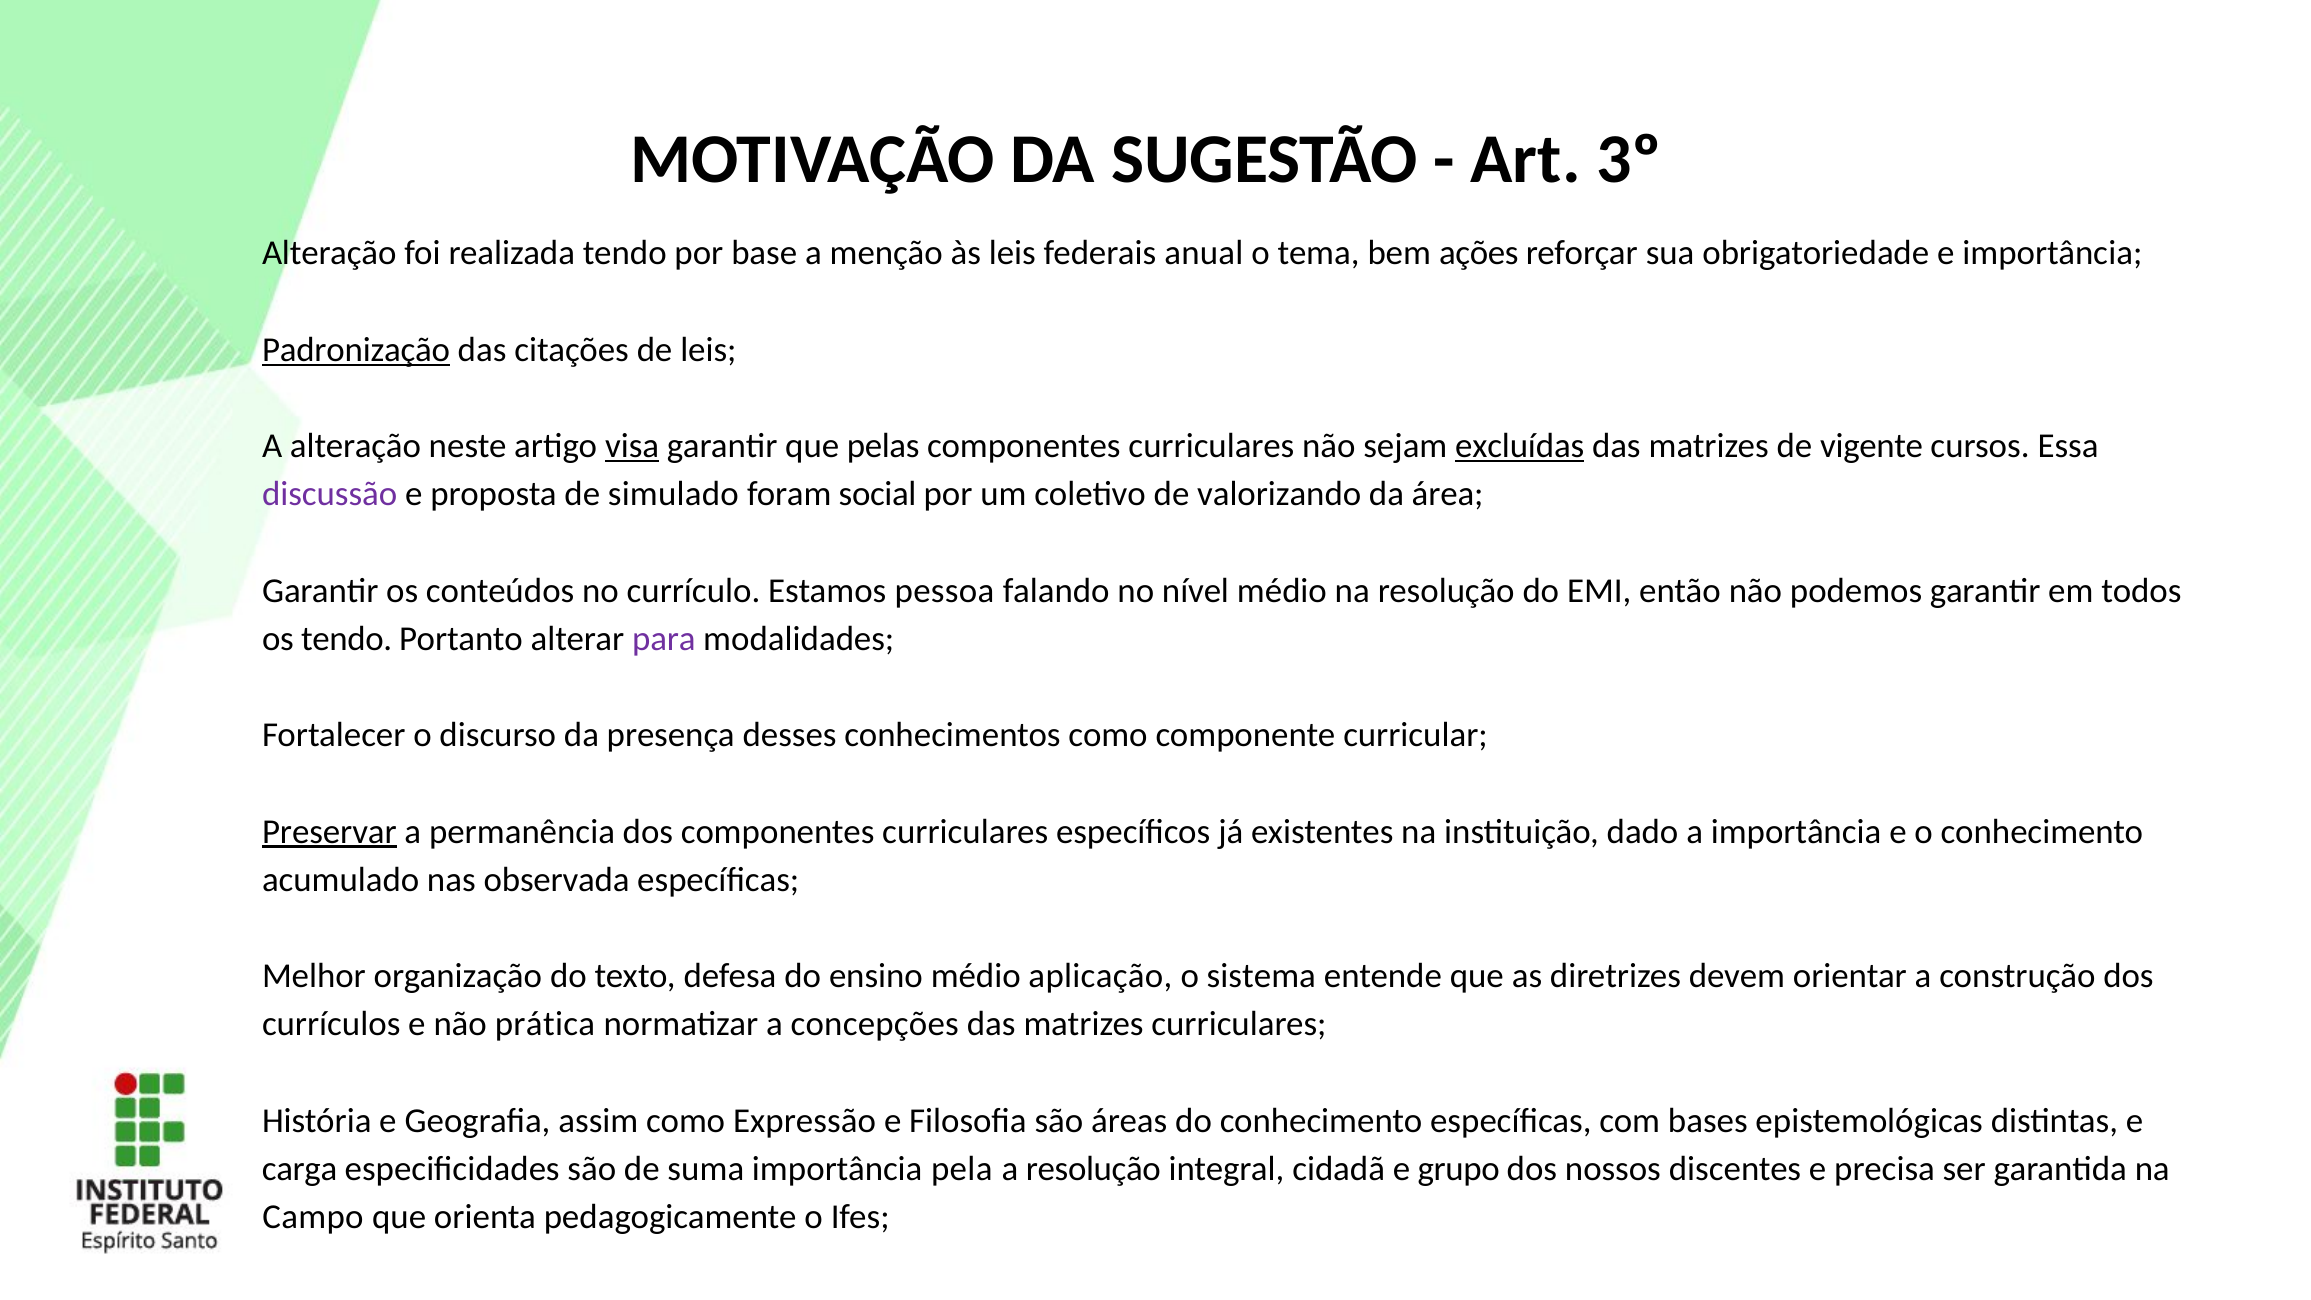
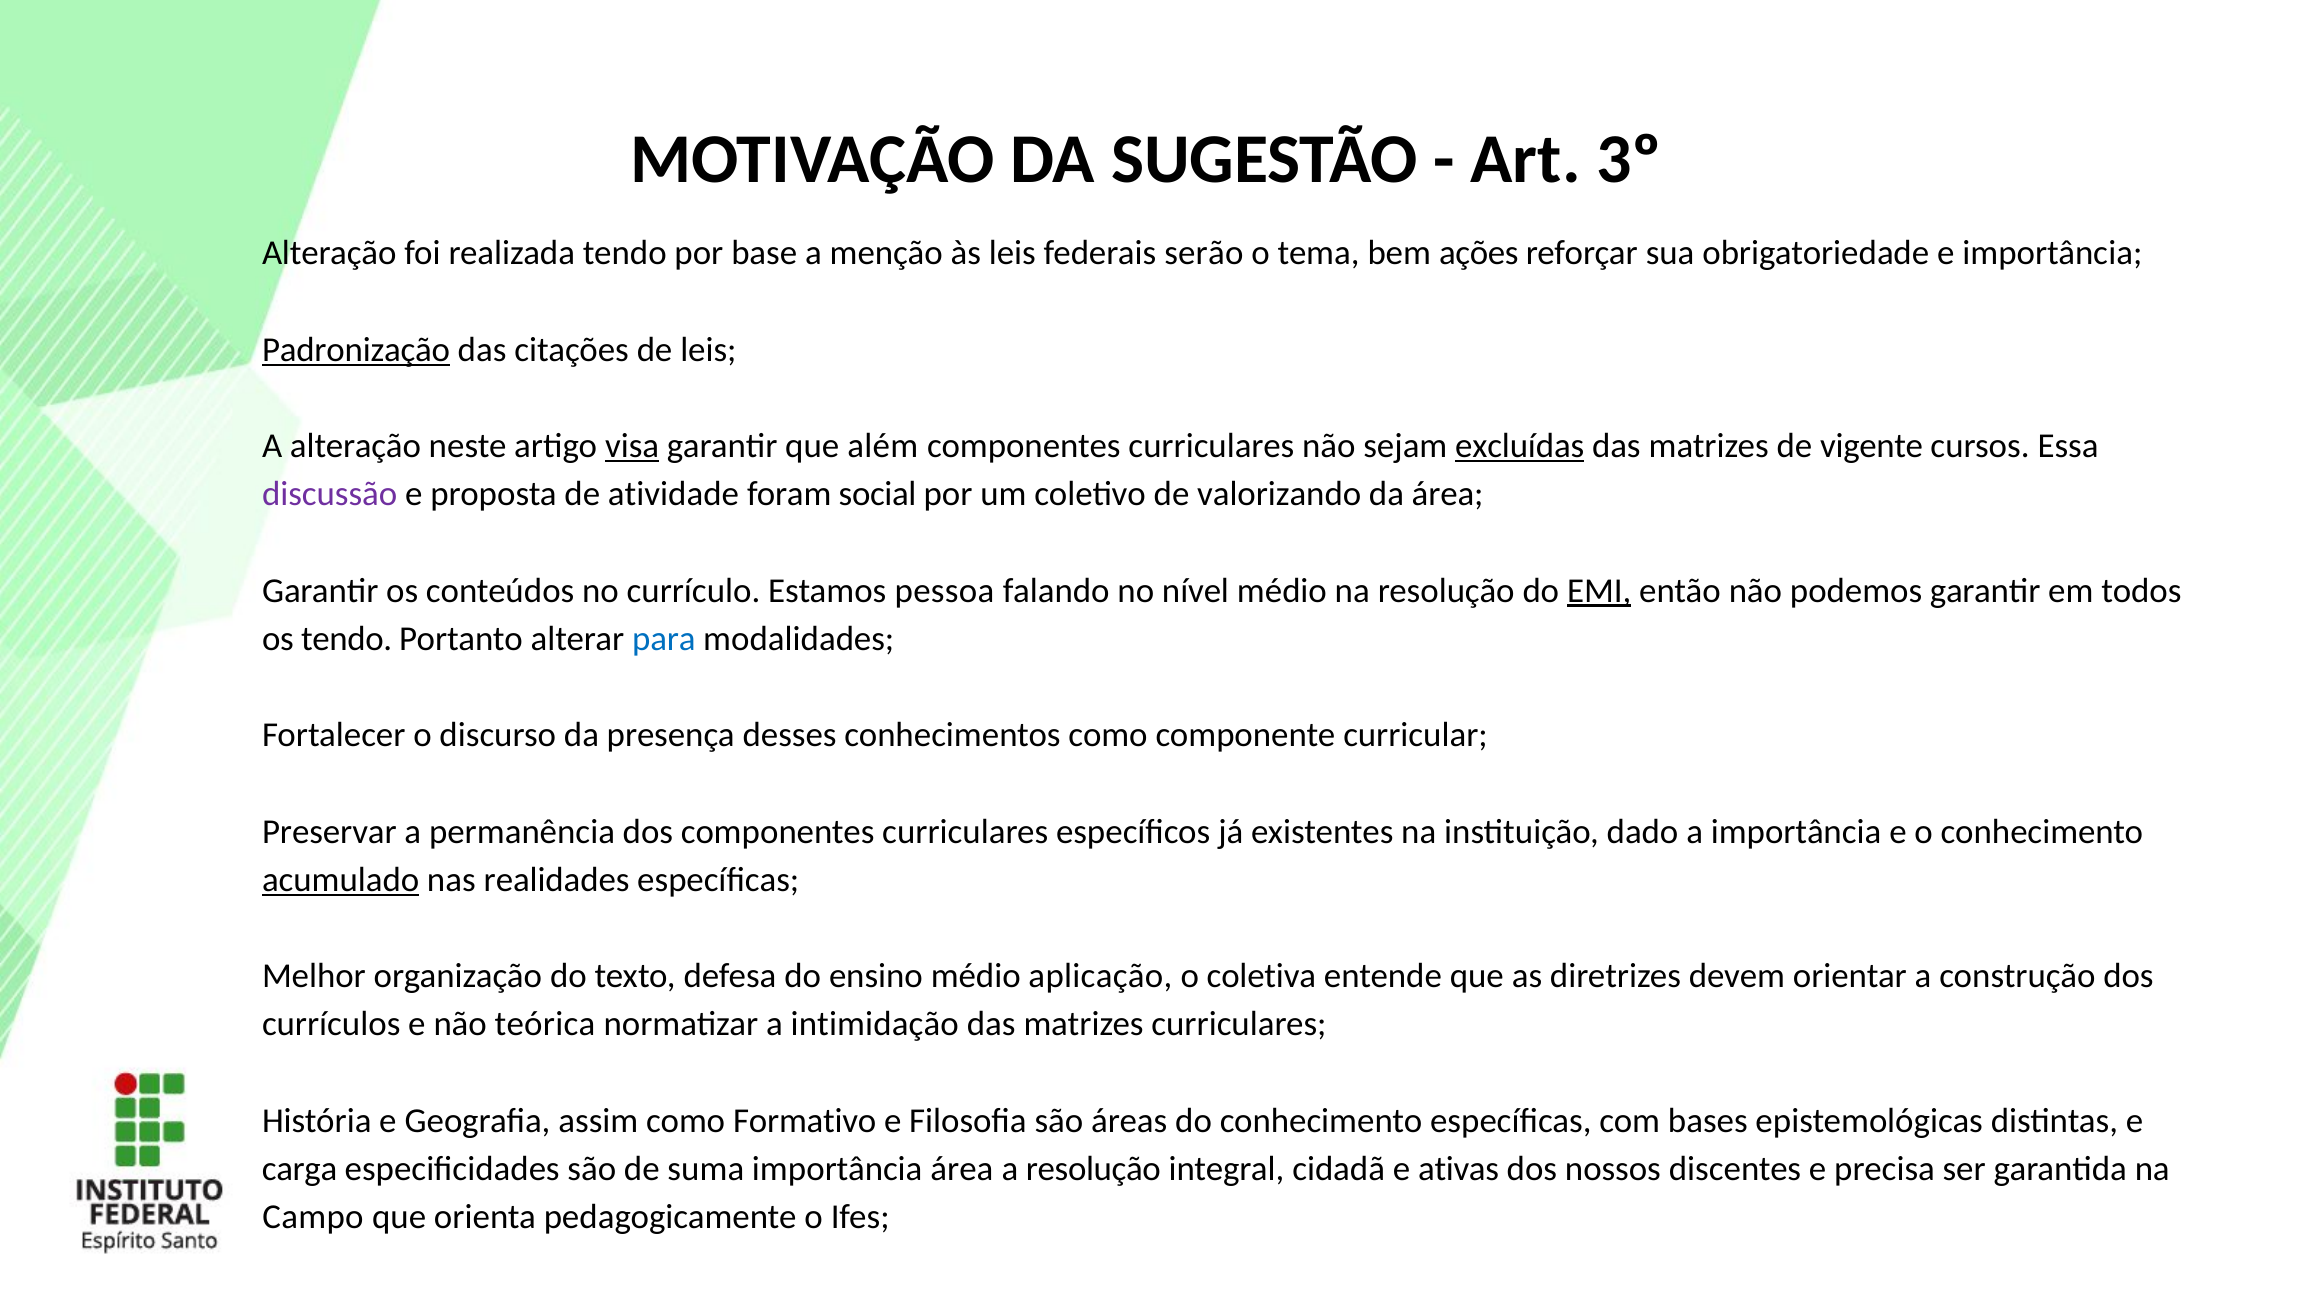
anual: anual -> serão
pelas: pelas -> além
simulado: simulado -> atividade
EMI underline: none -> present
para colour: purple -> blue
Preservar underline: present -> none
acumulado underline: none -> present
observada: observada -> realidades
sistema: sistema -> coletiva
prática: prática -> teórica
concepções: concepções -> intimidação
Expressão: Expressão -> Formativo
importância pela: pela -> área
grupo: grupo -> ativas
